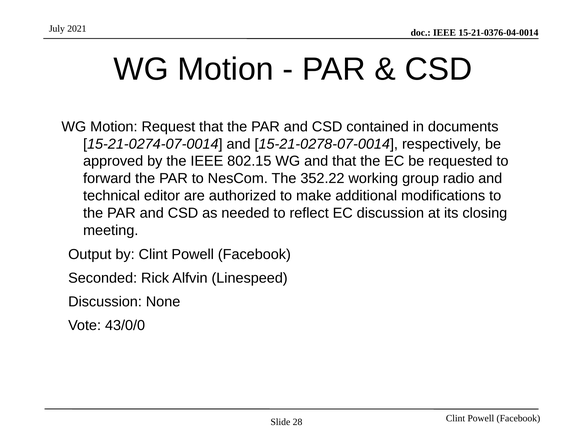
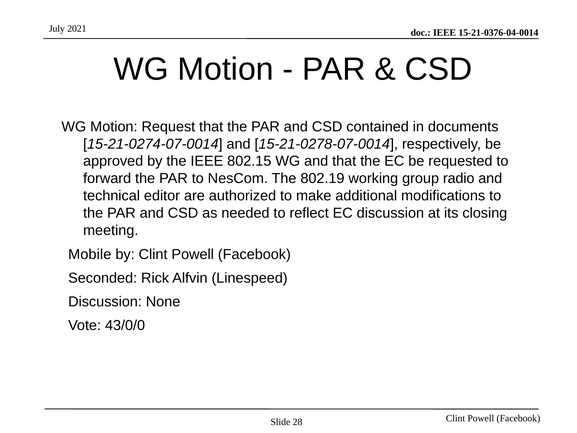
352.22: 352.22 -> 802.19
Output: Output -> Mobile
